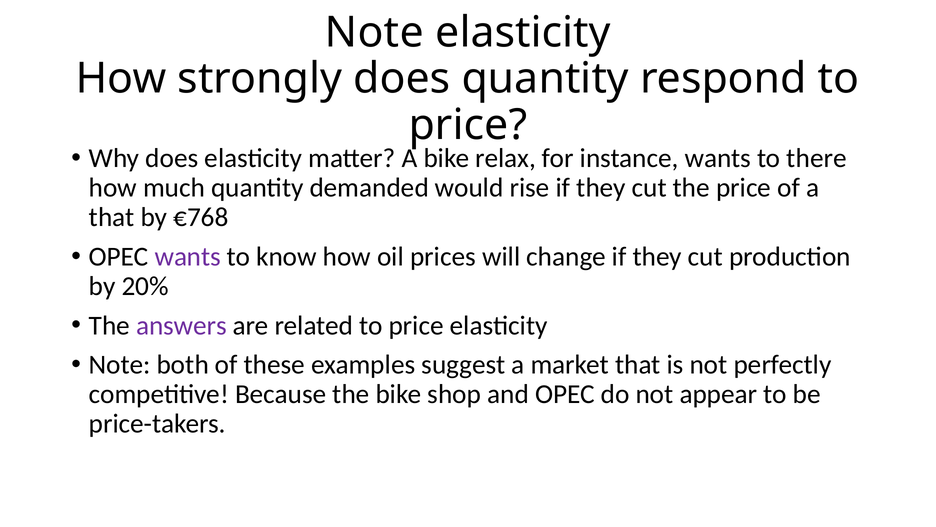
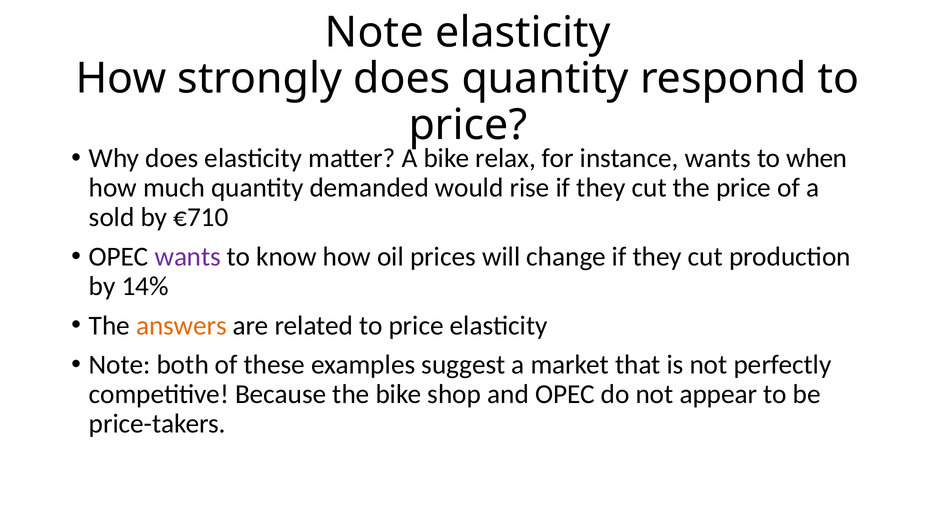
there: there -> when
that at (112, 217): that -> sold
€768: €768 -> €710
20%: 20% -> 14%
answers colour: purple -> orange
